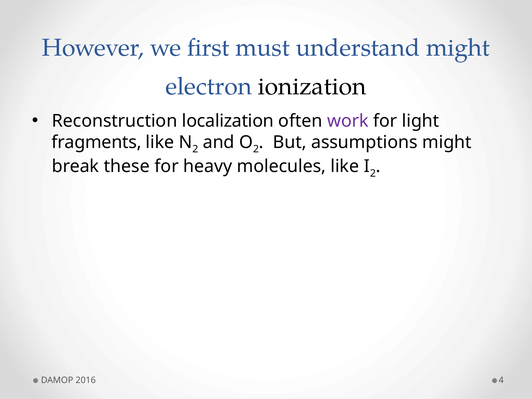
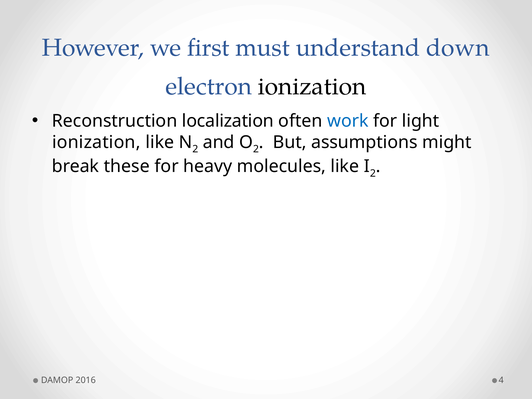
understand might: might -> down
work colour: purple -> blue
fragments at (97, 142): fragments -> ionization
